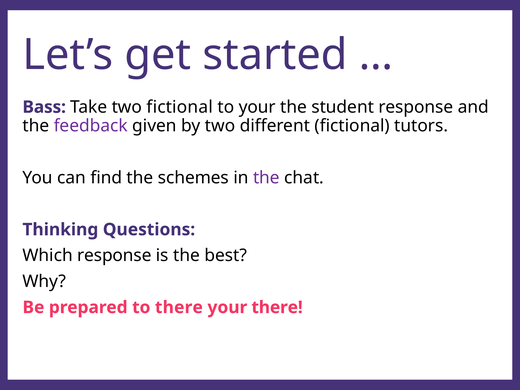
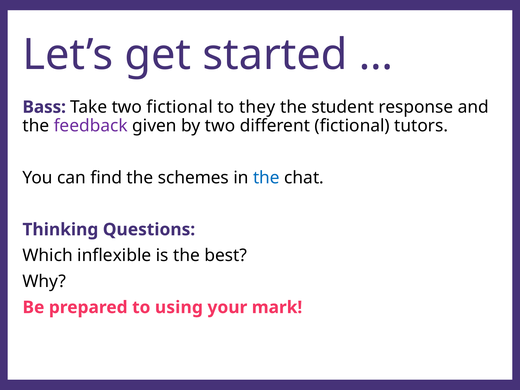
to your: your -> they
the at (266, 178) colour: purple -> blue
Which response: response -> inflexible
to there: there -> using
your there: there -> mark
